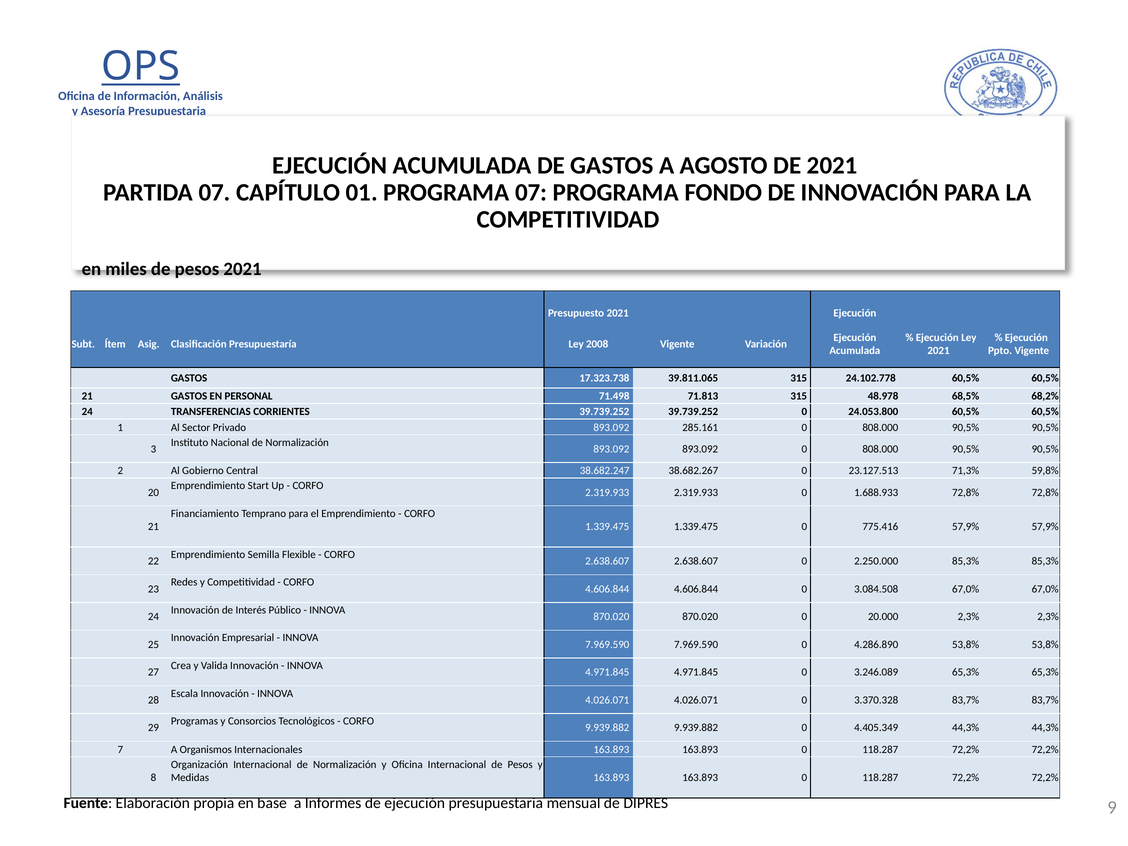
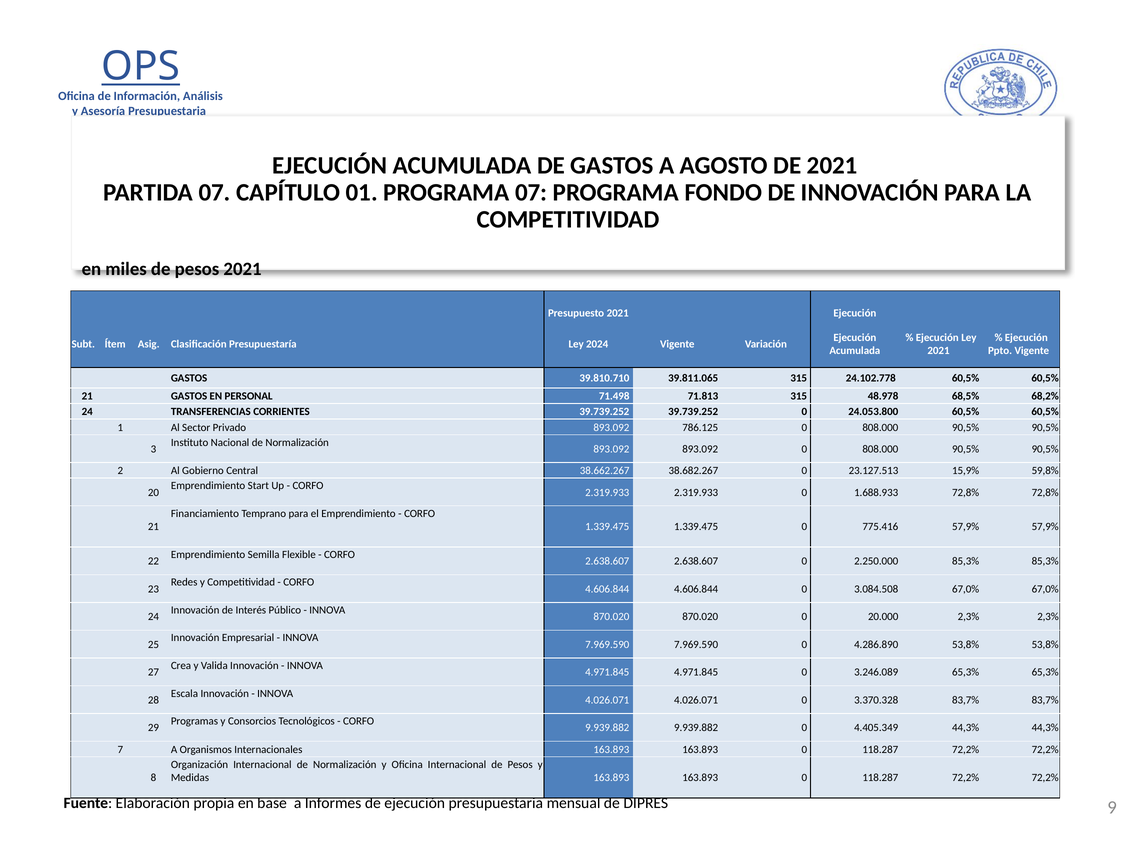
2008: 2008 -> 2024
17.323.738: 17.323.738 -> 39.810.710
285.161: 285.161 -> 786.125
38.682.247: 38.682.247 -> 38.662.267
71,3%: 71,3% -> 15,9%
